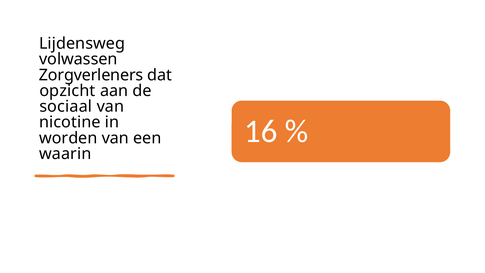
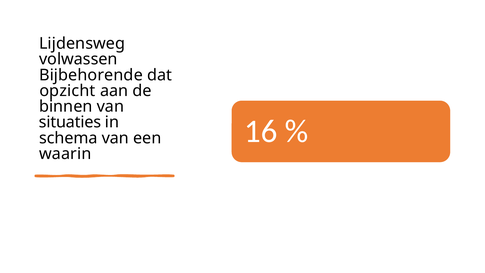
Zorgverleners: Zorgverleners -> Bijbehorende
sociaal: sociaal -> binnen
nicotine: nicotine -> situaties
worden: worden -> schema
